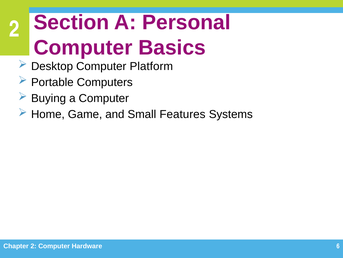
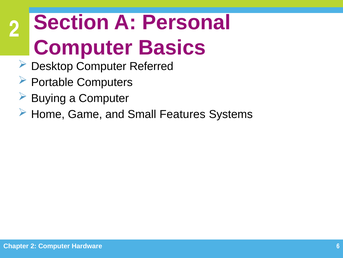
Platform: Platform -> Referred
